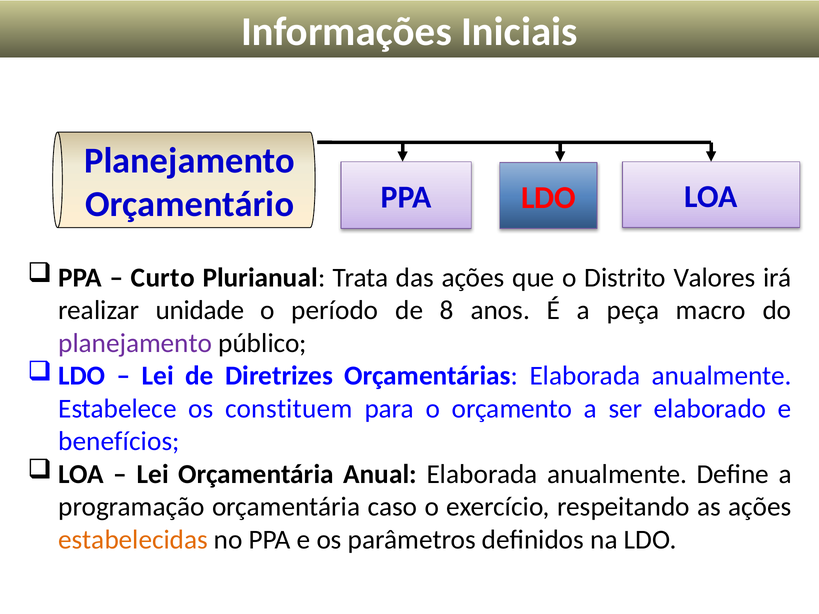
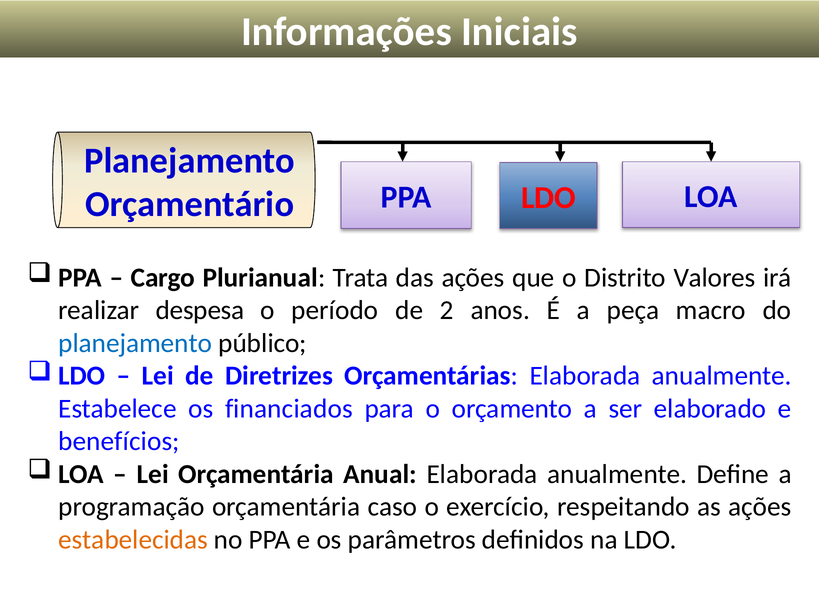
Curto: Curto -> Cargo
unidade: unidade -> despesa
8: 8 -> 2
planejamento at (135, 343) colour: purple -> blue
constituem: constituem -> financiados
